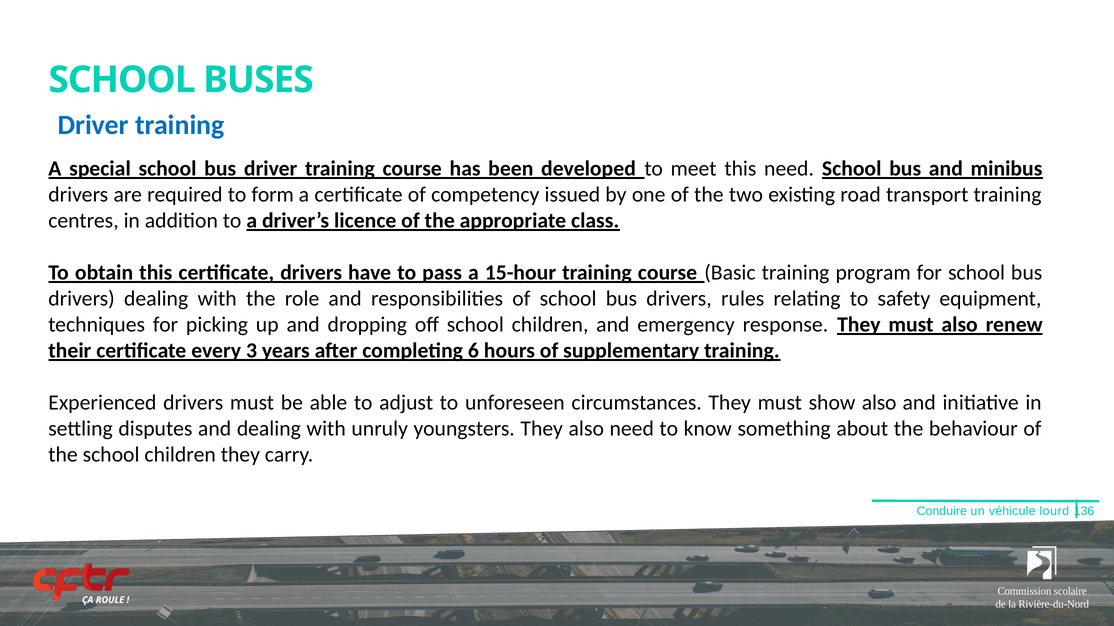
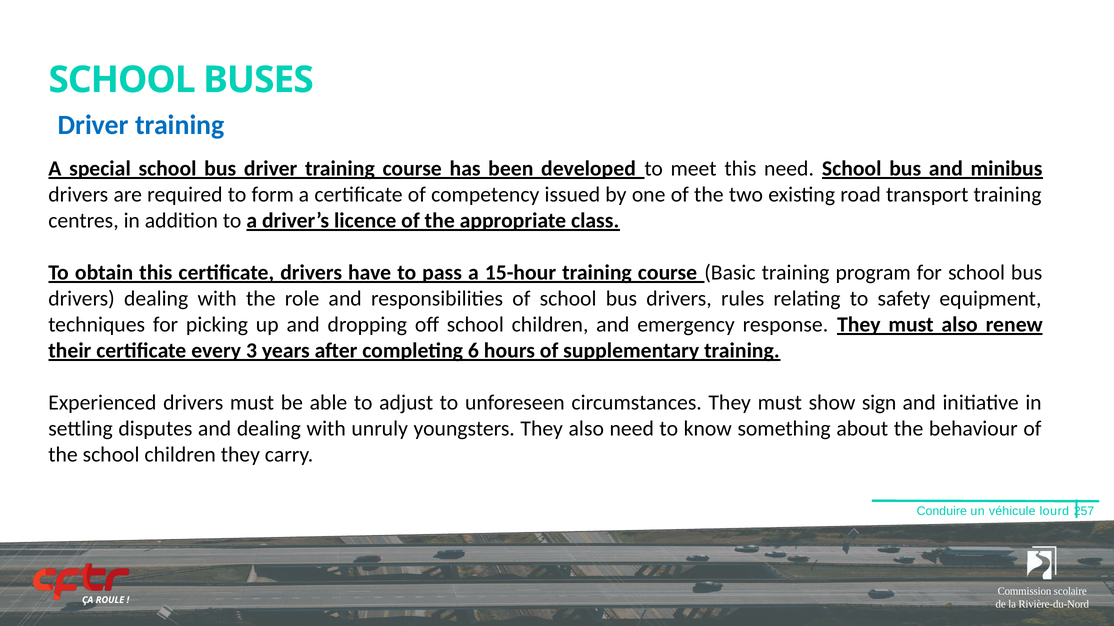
show also: also -> sign
136: 136 -> 257
